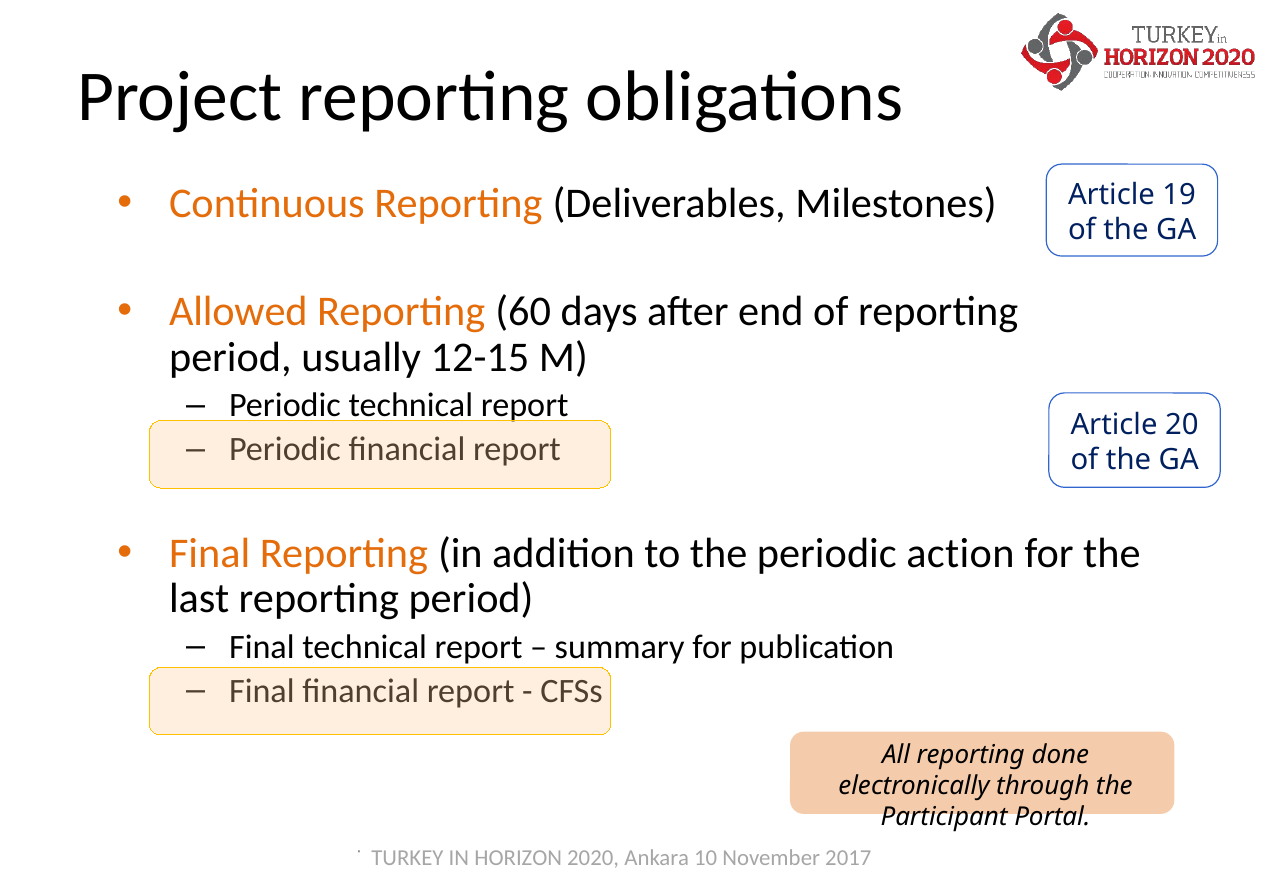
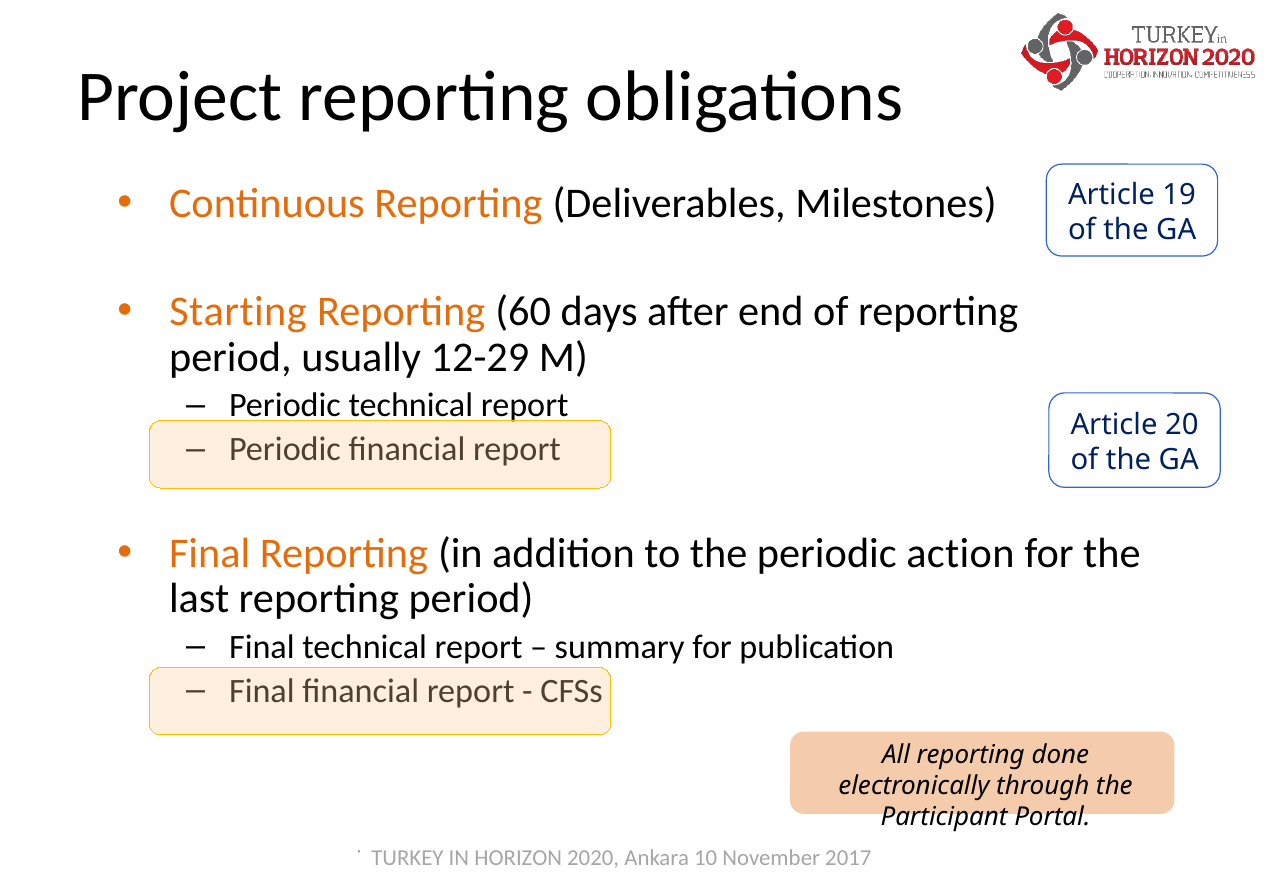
Allowed: Allowed -> Starting
12-15: 12-15 -> 12-29
